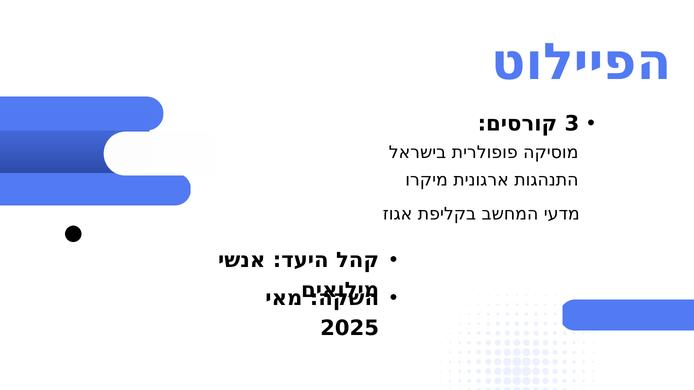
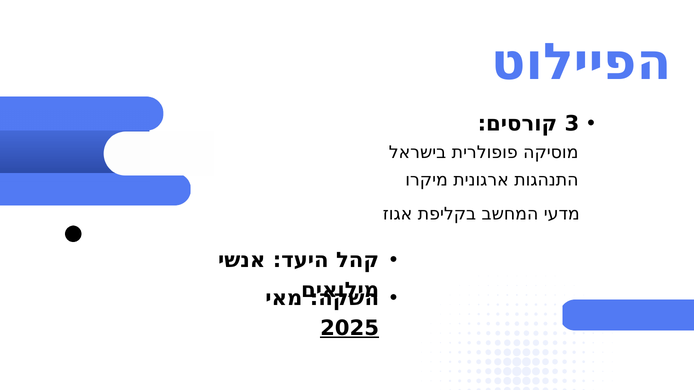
2025 underline: none -> present
